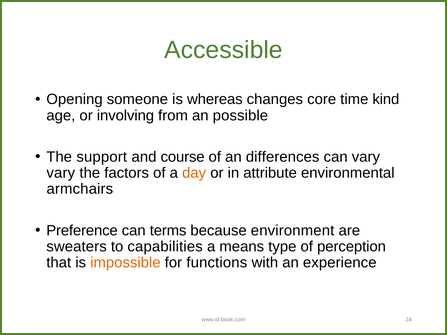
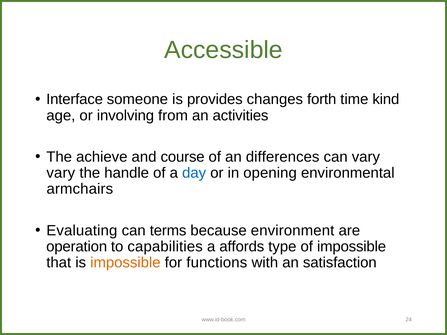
Opening: Opening -> Interface
whereas: whereas -> provides
core: core -> forth
possible: possible -> activities
support: support -> achieve
factors: factors -> handle
day colour: orange -> blue
attribute: attribute -> opening
Preference: Preference -> Evaluating
sweaters: sweaters -> operation
means: means -> affords
of perception: perception -> impossible
experience: experience -> satisfaction
